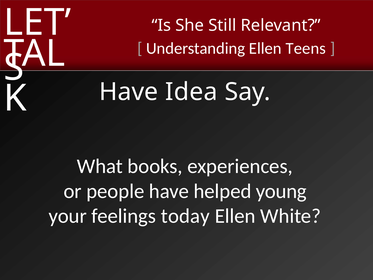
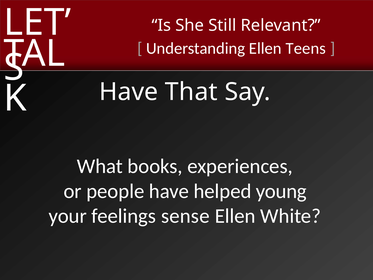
Idea: Idea -> That
today: today -> sense
